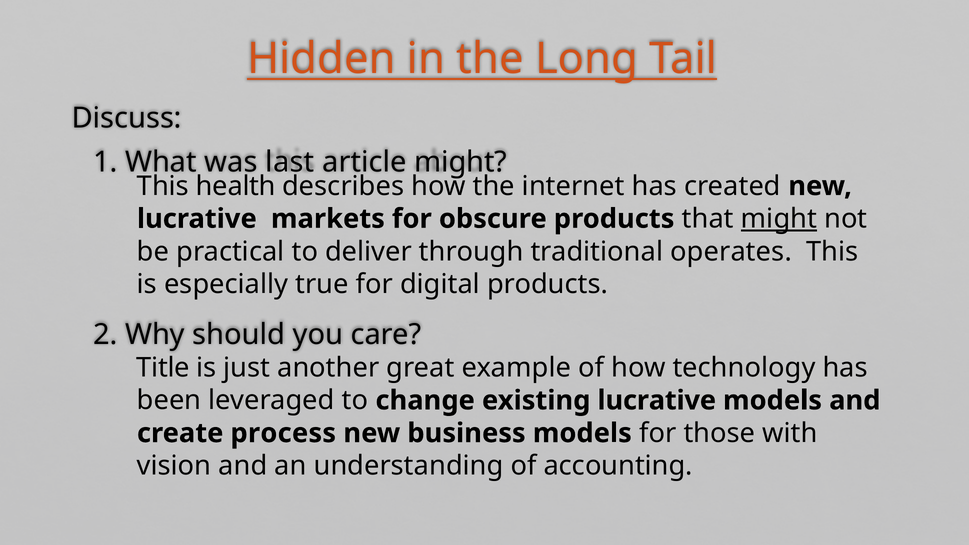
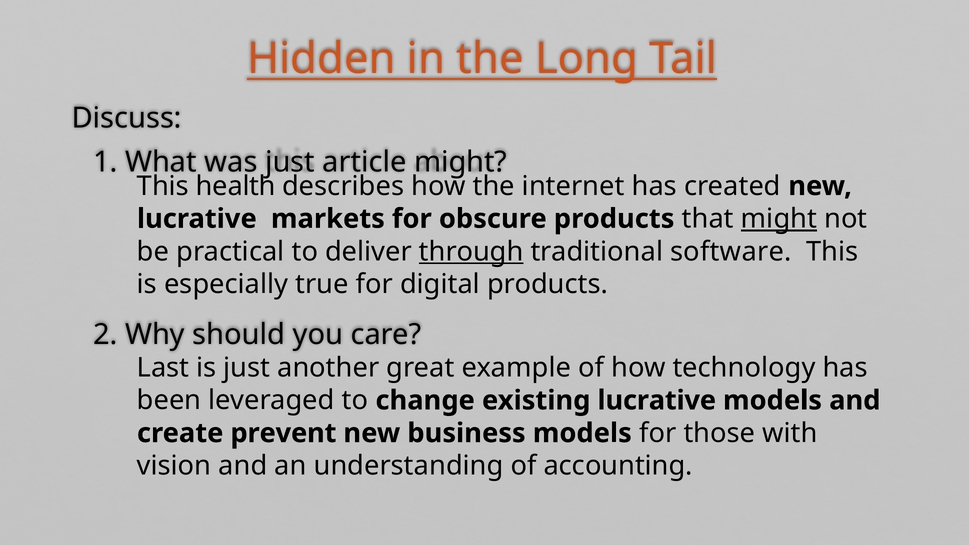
was last: last -> just
through underline: none -> present
operates: operates -> software
Title: Title -> Last
process: process -> prevent
